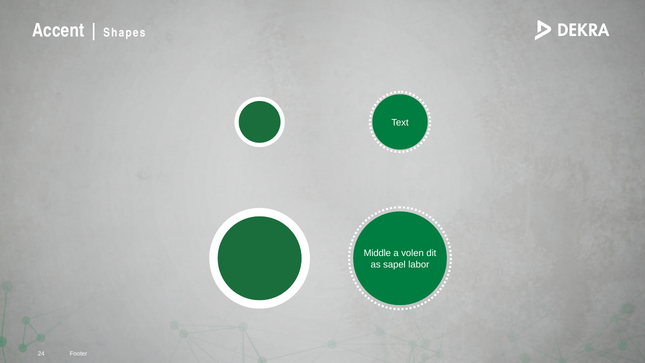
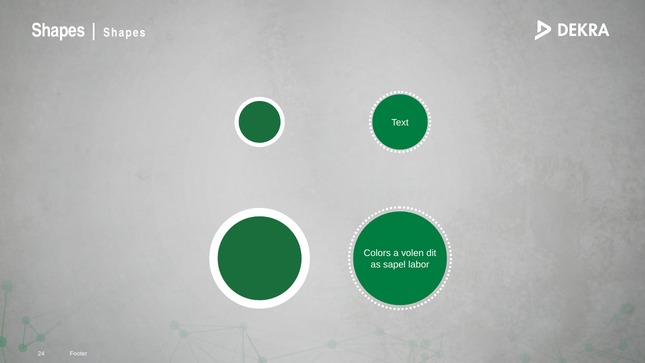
Accent at (58, 31): Accent -> Shapes
Middle: Middle -> Colors
